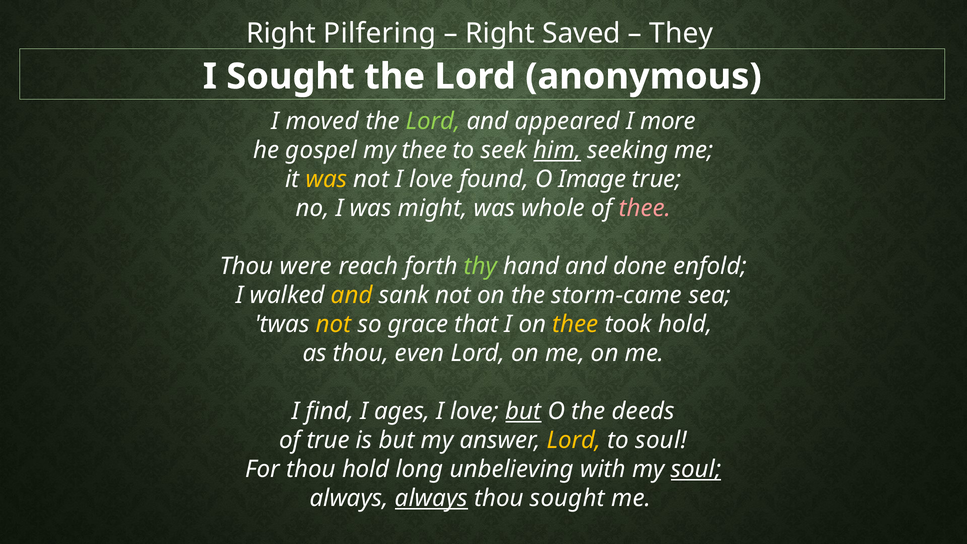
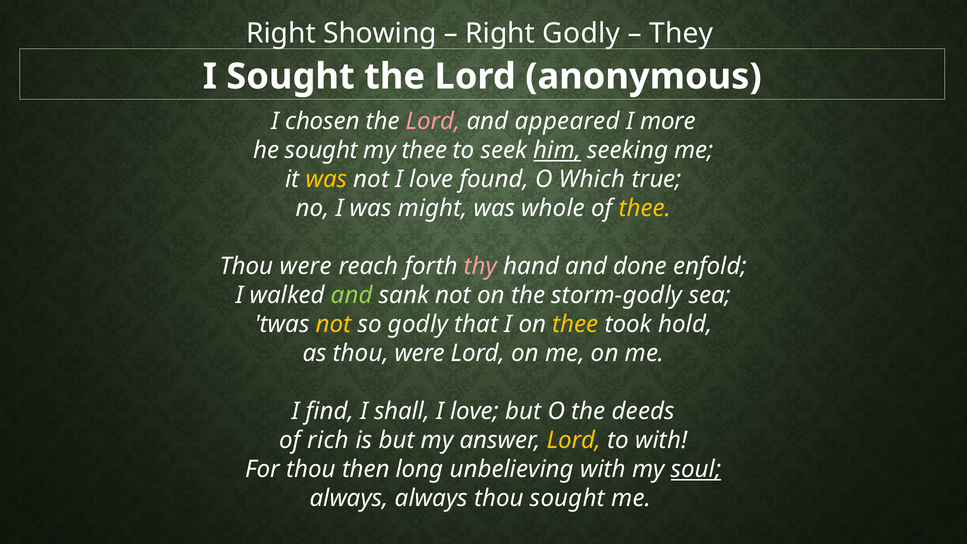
Pilfering: Pilfering -> Showing
Right Saved: Saved -> Godly
moved: moved -> chosen
Lord at (433, 121) colour: light green -> pink
he gospel: gospel -> sought
Image: Image -> Which
thee at (645, 208) colour: pink -> yellow
thy colour: light green -> pink
and at (352, 295) colour: yellow -> light green
storm-came: storm-came -> storm-godly
so grace: grace -> godly
as thou even: even -> were
ages: ages -> shall
but at (523, 411) underline: present -> none
of true: true -> rich
to soul: soul -> with
thou hold: hold -> then
always at (431, 498) underline: present -> none
